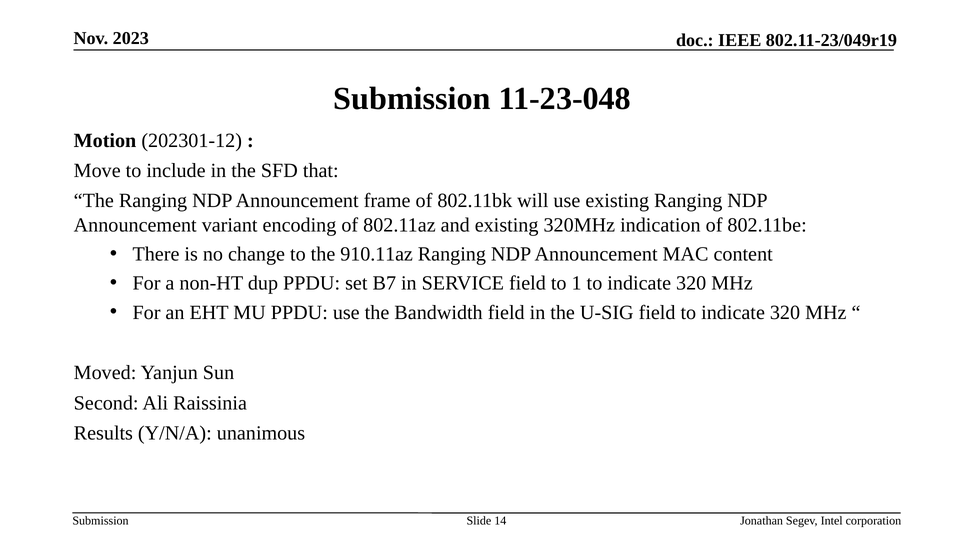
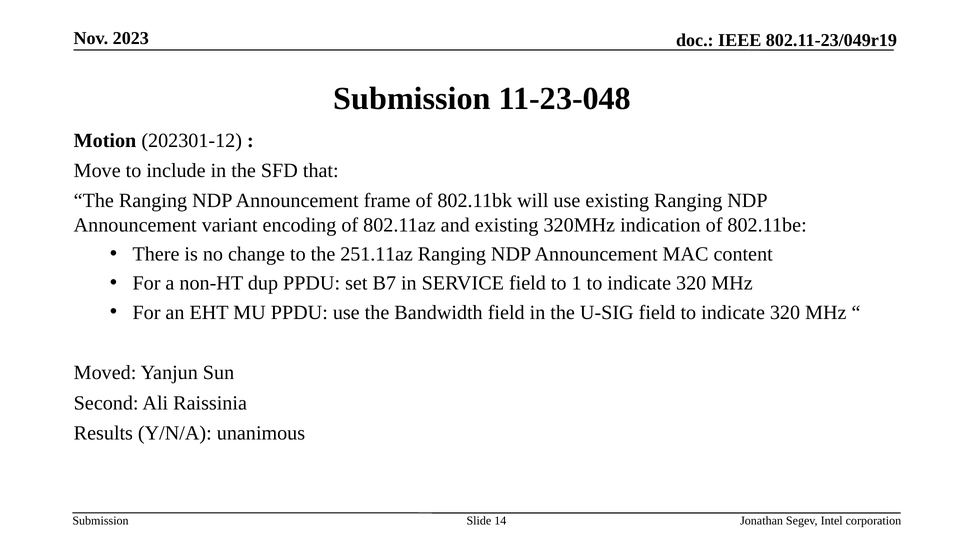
910.11az: 910.11az -> 251.11az
